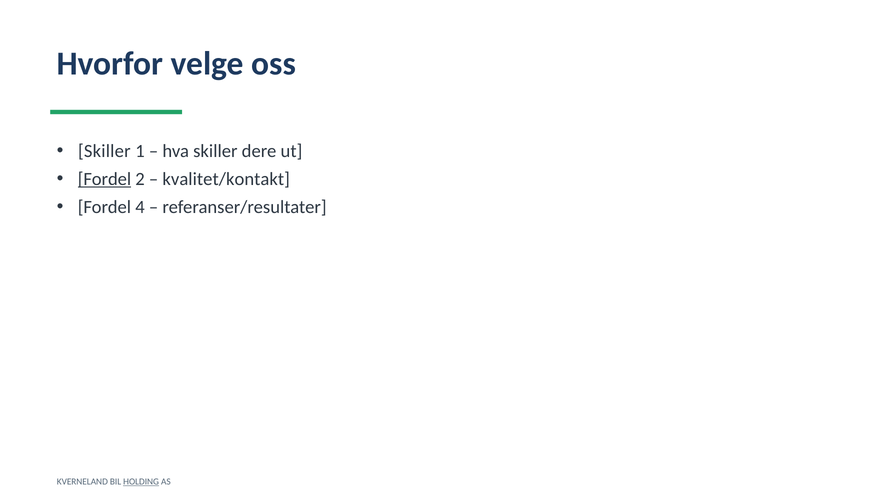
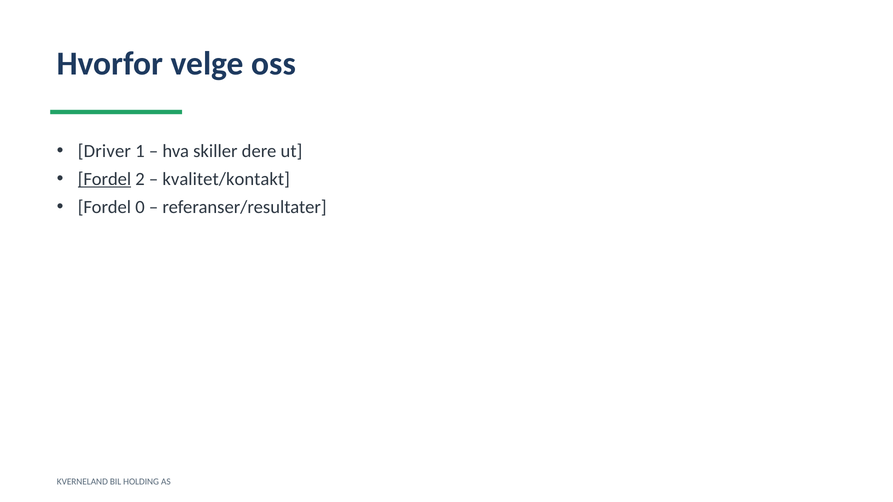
Skiller at (104, 151): Skiller -> Driver
4: 4 -> 0
HOLDING underline: present -> none
